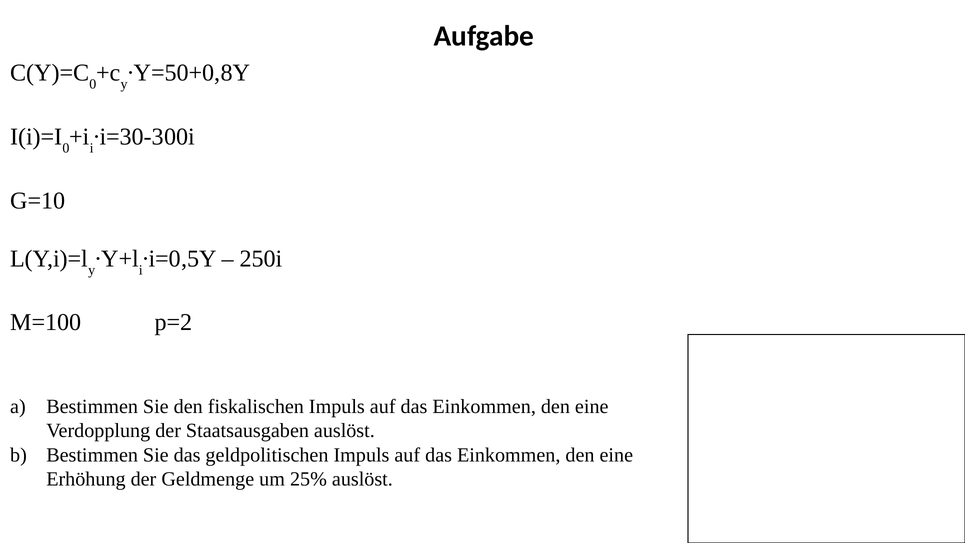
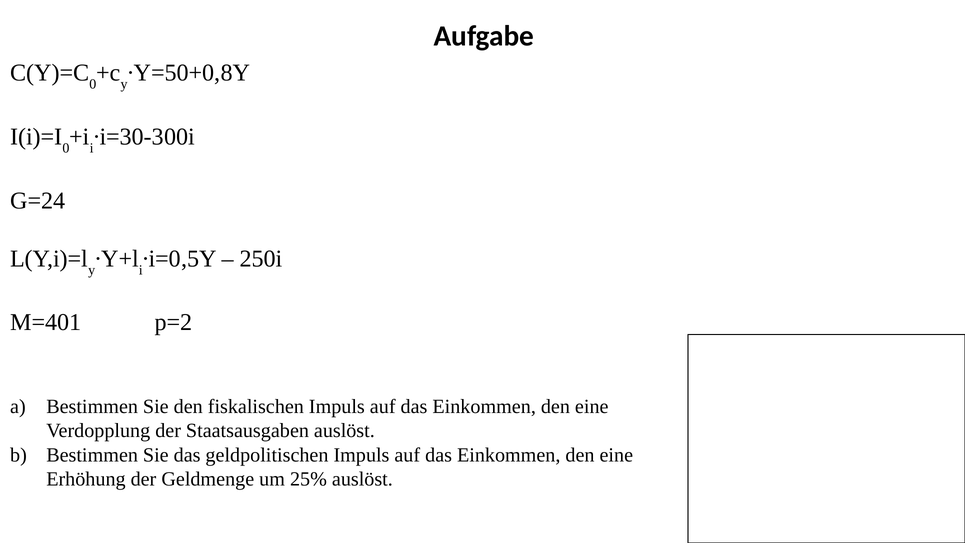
G=10: G=10 -> G=24
M=100: M=100 -> M=401
